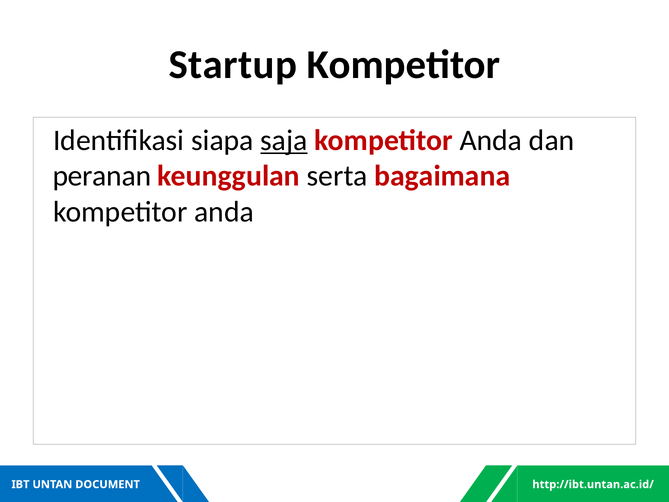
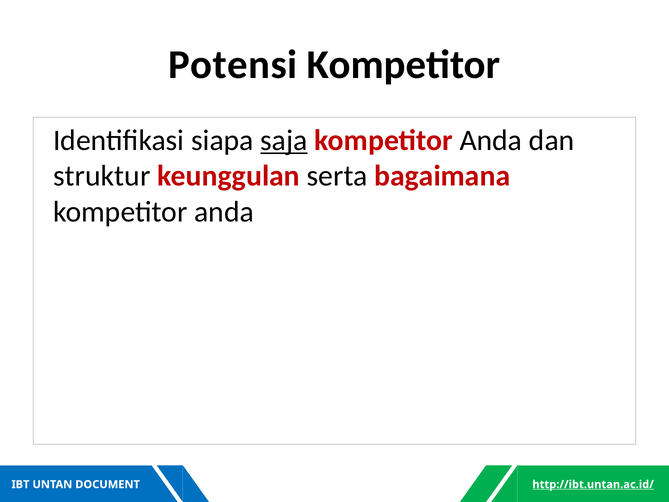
Startup: Startup -> Potensi
peranan: peranan -> struktur
http://ibt.untan.ac.id/ underline: none -> present
